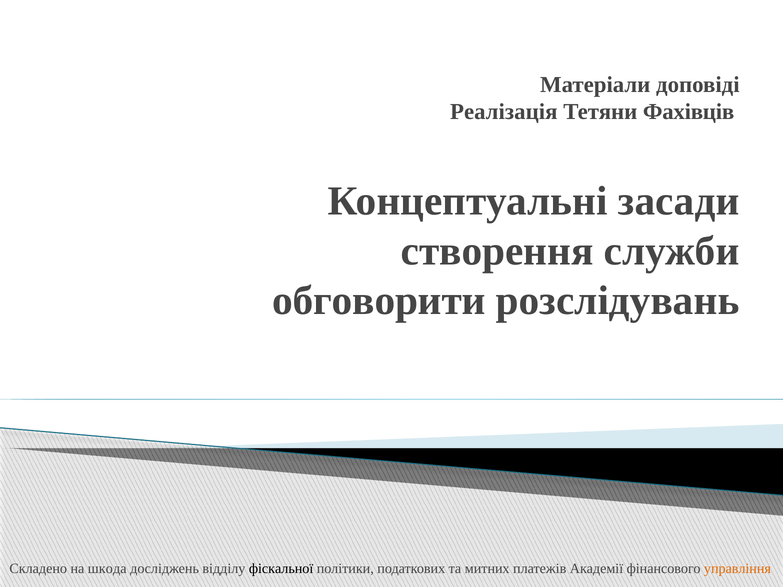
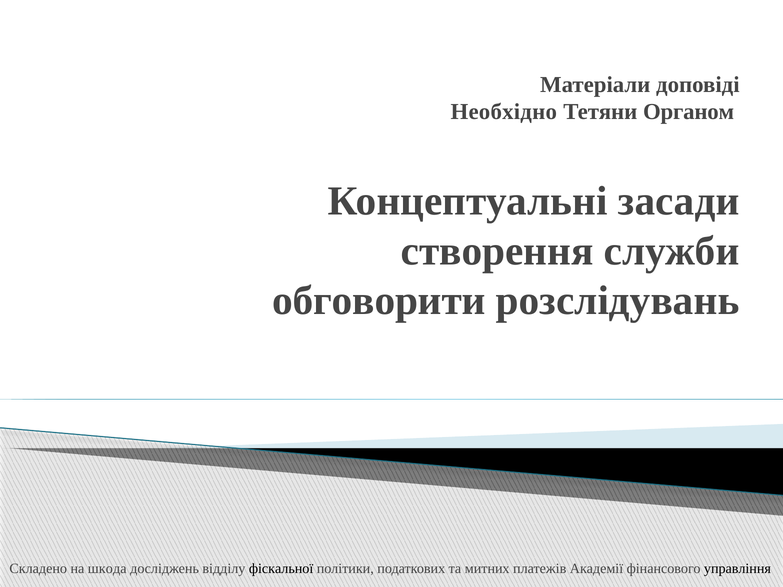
Реалізація: Реалізація -> Необхідно
Фахівців: Фахівців -> Органом
управління colour: orange -> black
